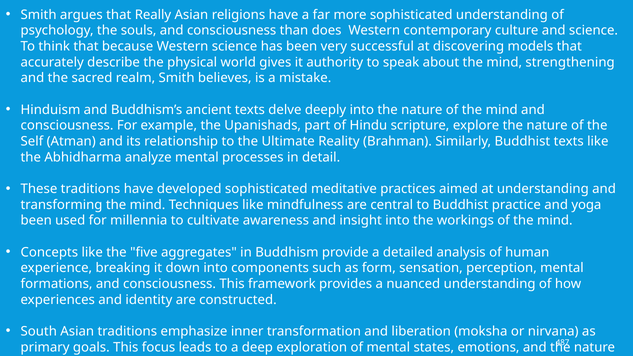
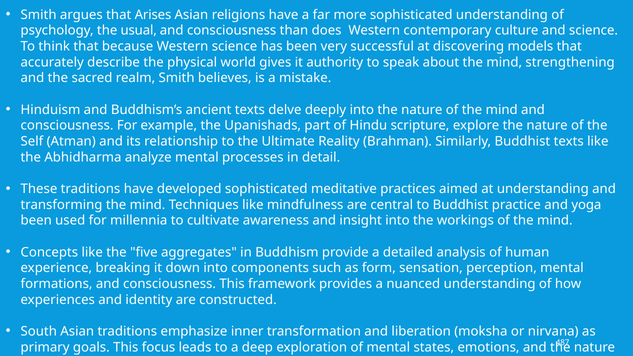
Really: Really -> Arises
souls: souls -> usual
